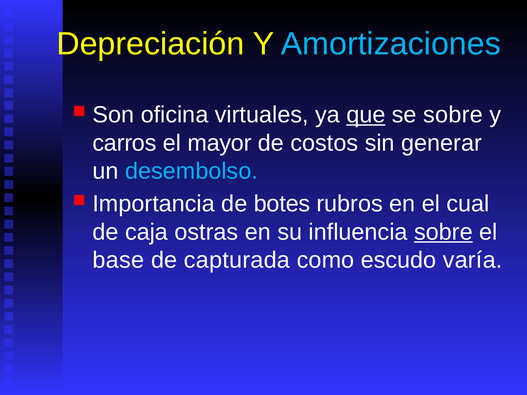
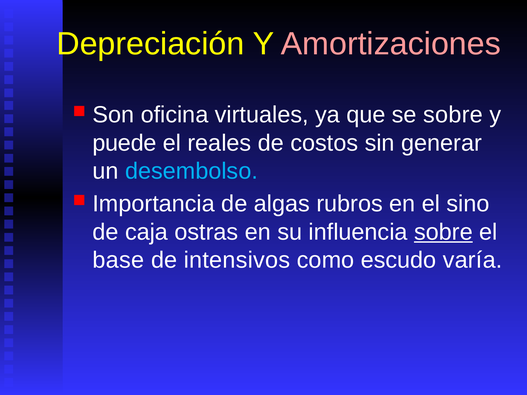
Amortizaciones colour: light blue -> pink
que underline: present -> none
carros: carros -> puede
mayor: mayor -> reales
botes: botes -> algas
cual: cual -> sino
capturada: capturada -> intensivos
